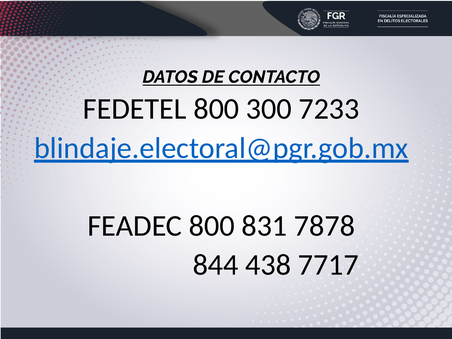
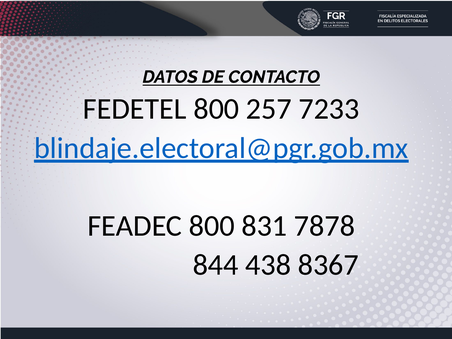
300: 300 -> 257
7717: 7717 -> 8367
